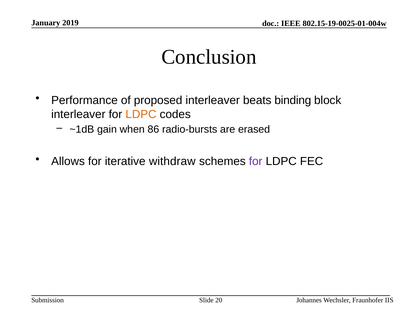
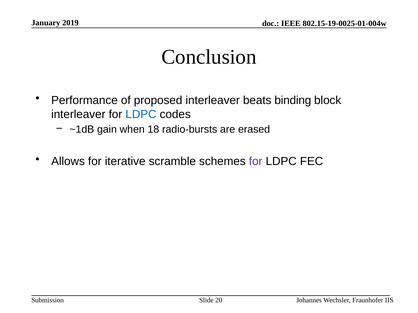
LDPC at (141, 114) colour: orange -> blue
86: 86 -> 18
withdraw: withdraw -> scramble
